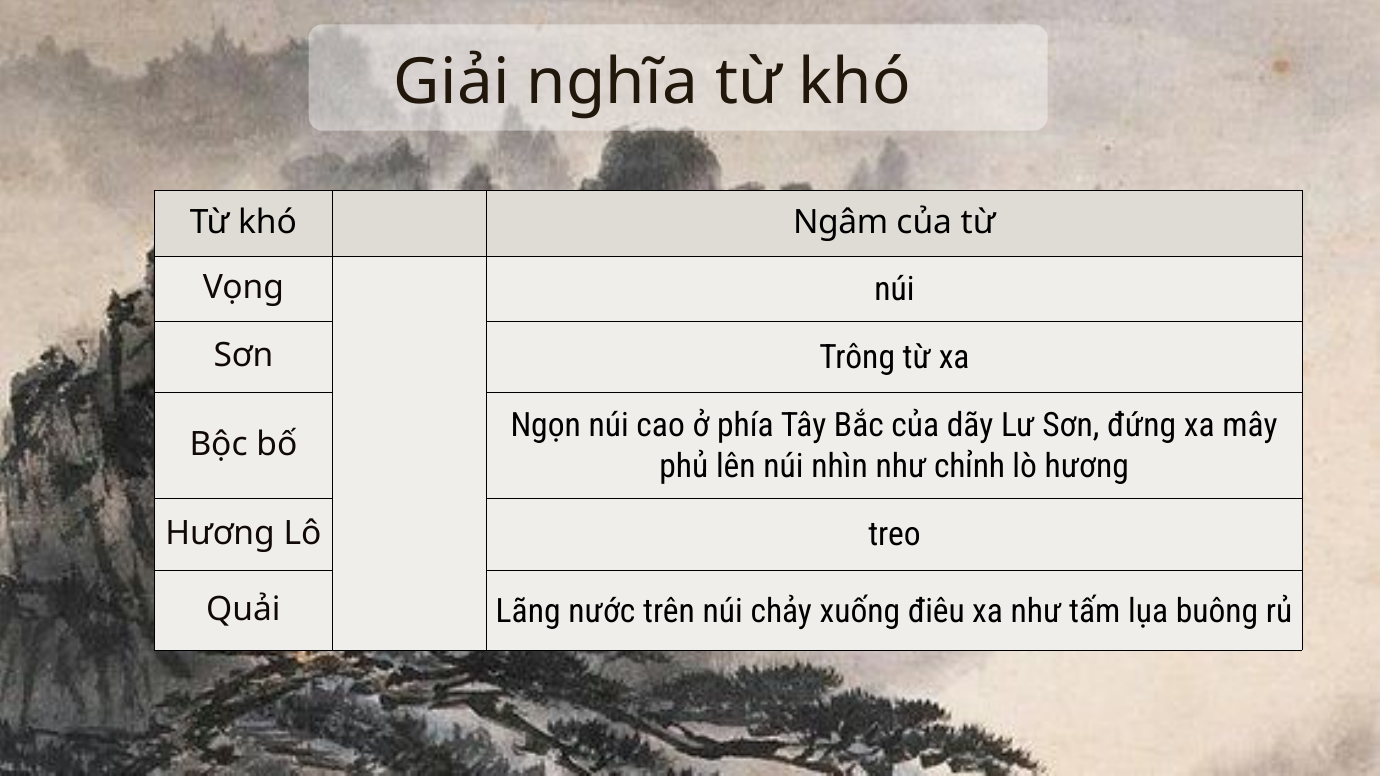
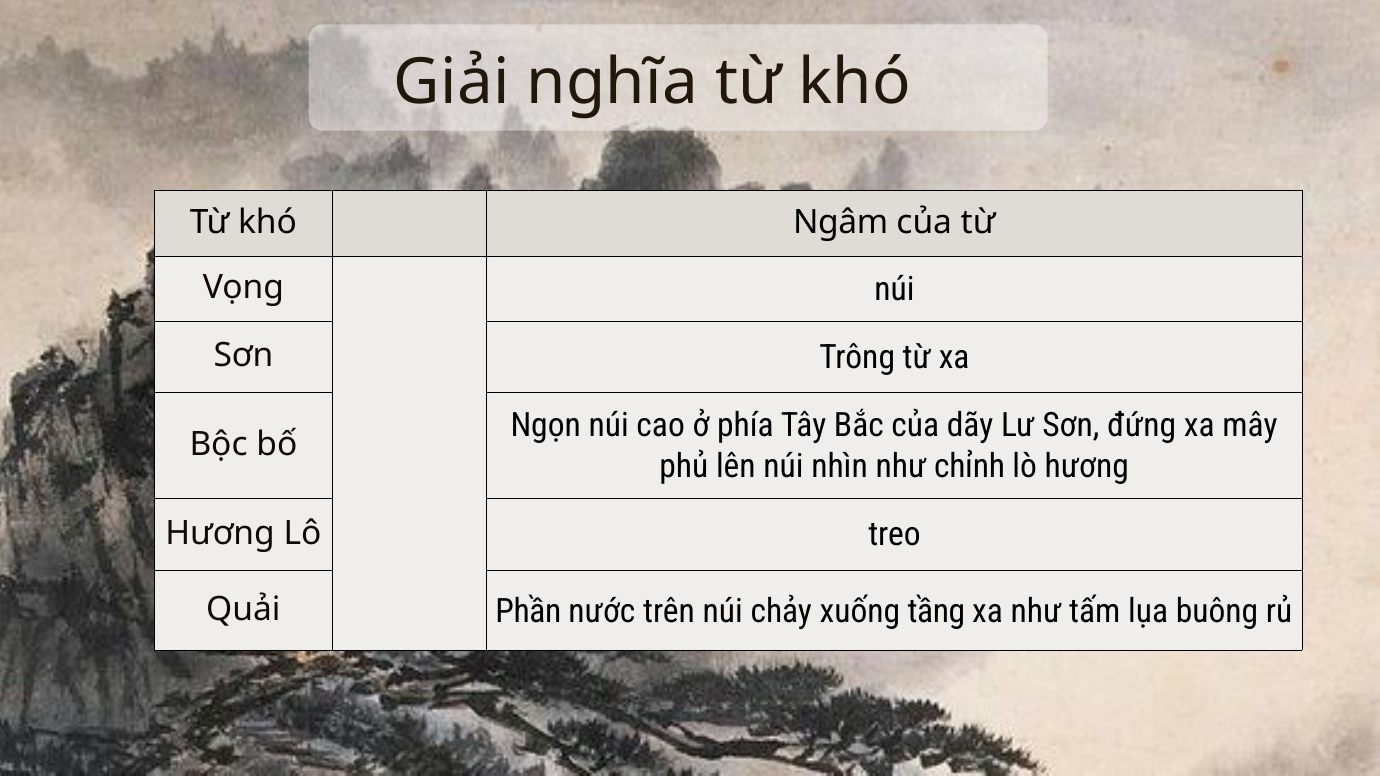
Lãng: Lãng -> Phần
điêu: điêu -> tầng
